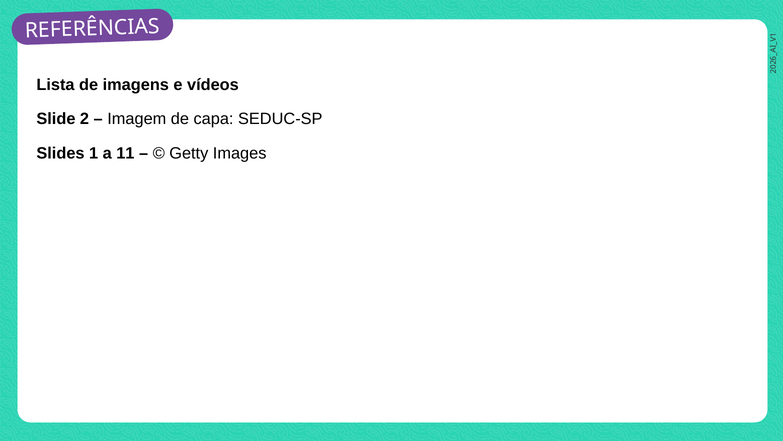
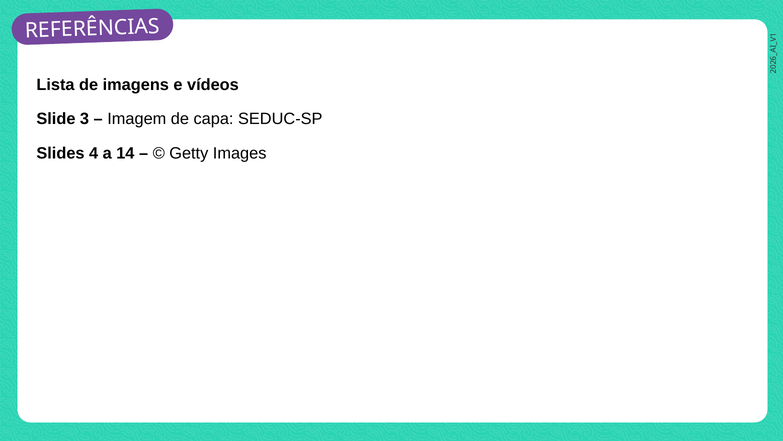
Slide 2: 2 -> 3
Slides 1: 1 -> 4
11: 11 -> 14
